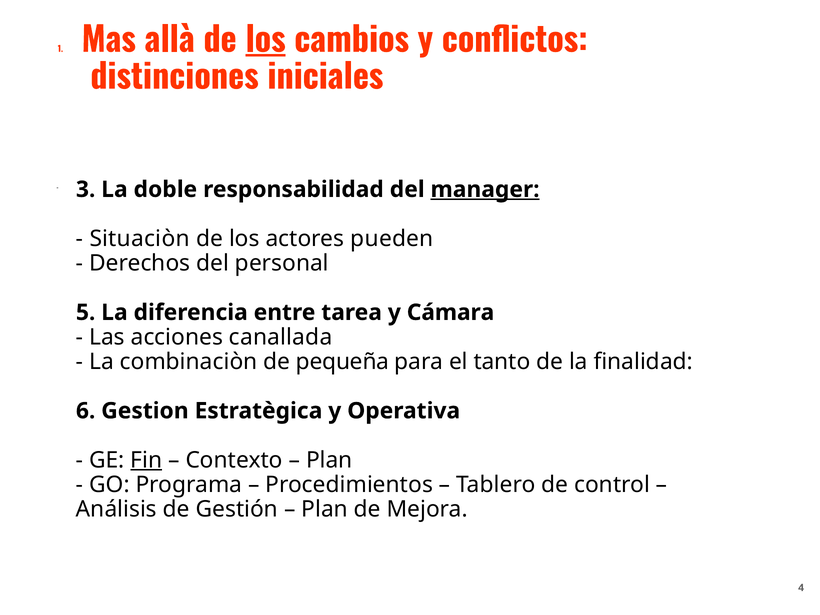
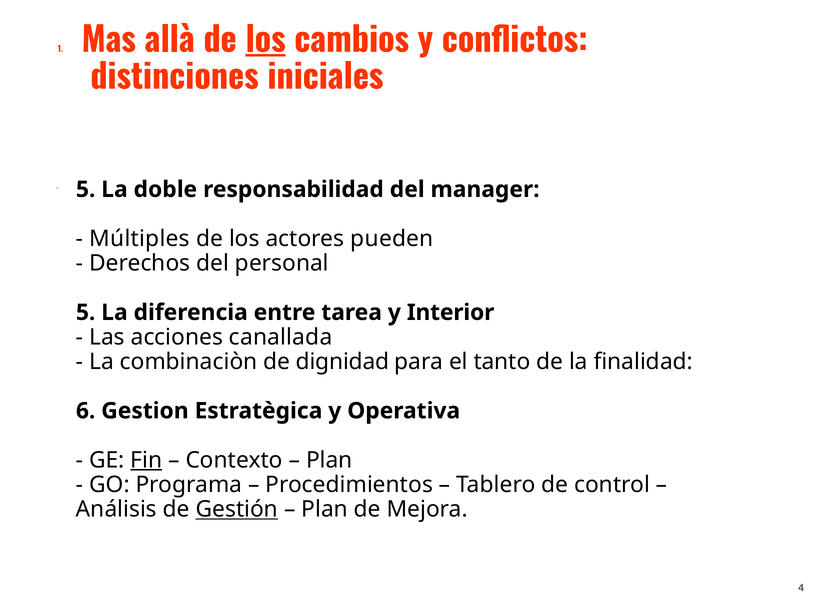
3 at (86, 189): 3 -> 5
manager underline: present -> none
Situaciòn: Situaciòn -> Múltiples
Cámara: Cámara -> Interior
pequeña: pequeña -> dignidad
Gestión underline: none -> present
